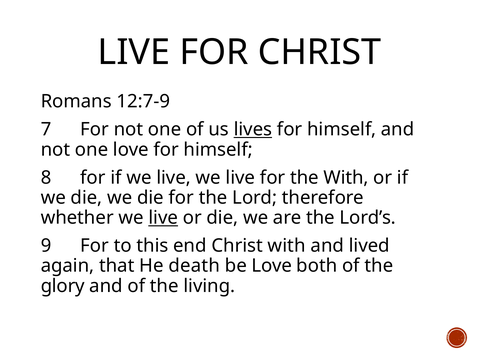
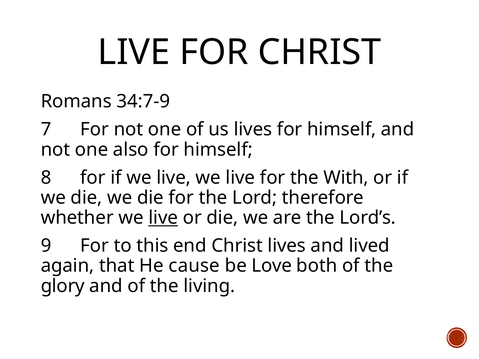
12:7-9: 12:7-9 -> 34:7-9
lives at (253, 130) underline: present -> none
one love: love -> also
Christ with: with -> lives
death: death -> cause
